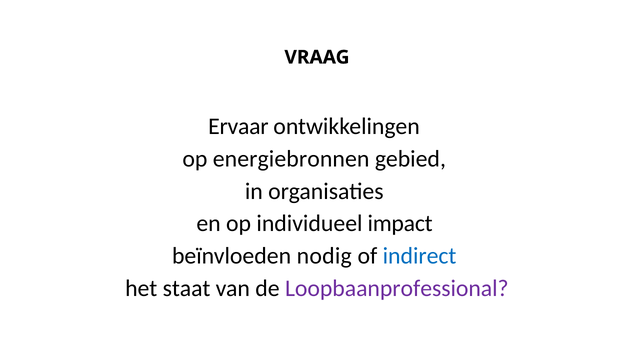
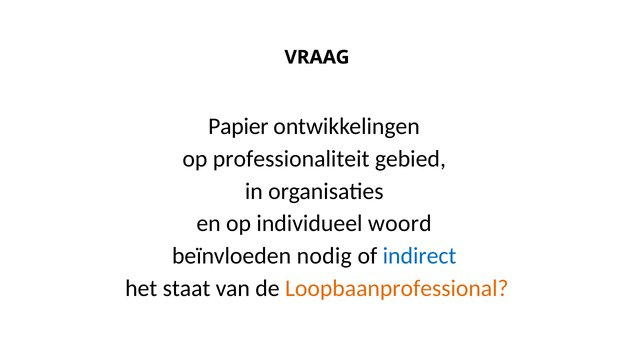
Ervaar: Ervaar -> Papier
energiebronnen: energiebronnen -> professionaliteit
impact: impact -> woord
Loopbaanprofessional colour: purple -> orange
